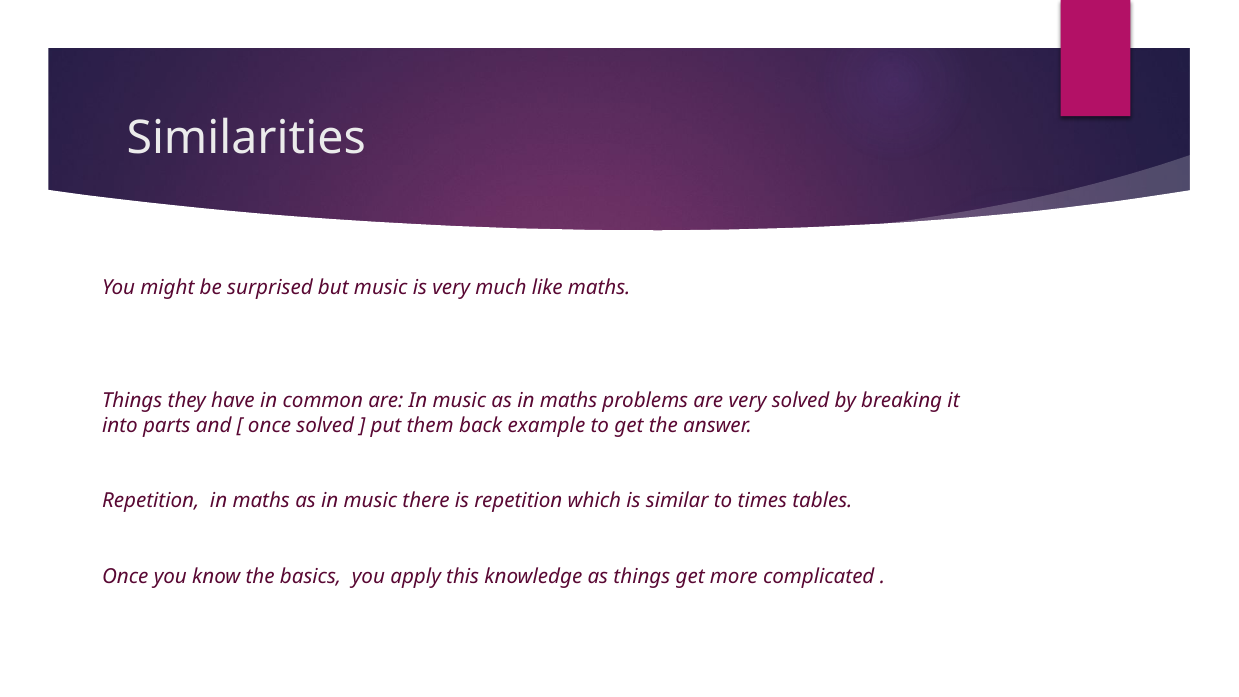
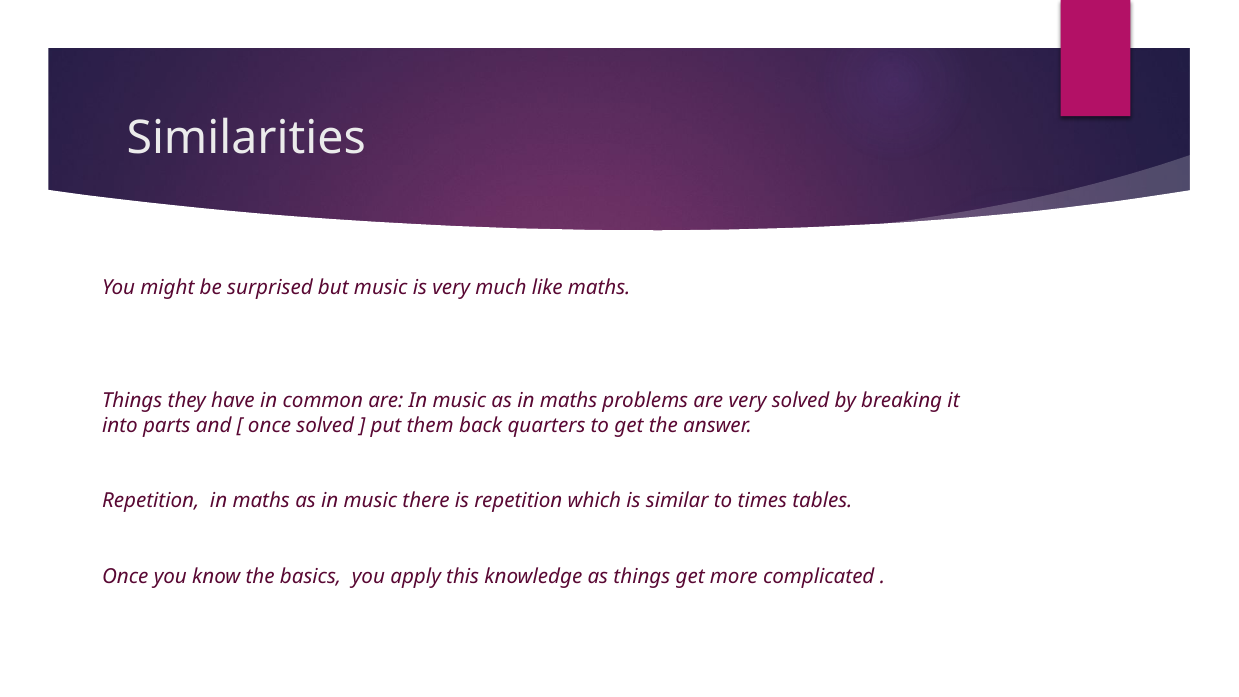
example: example -> quarters
